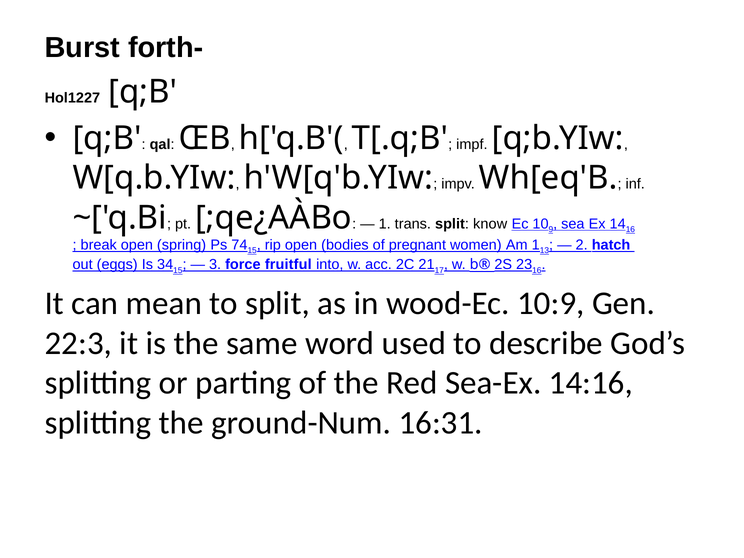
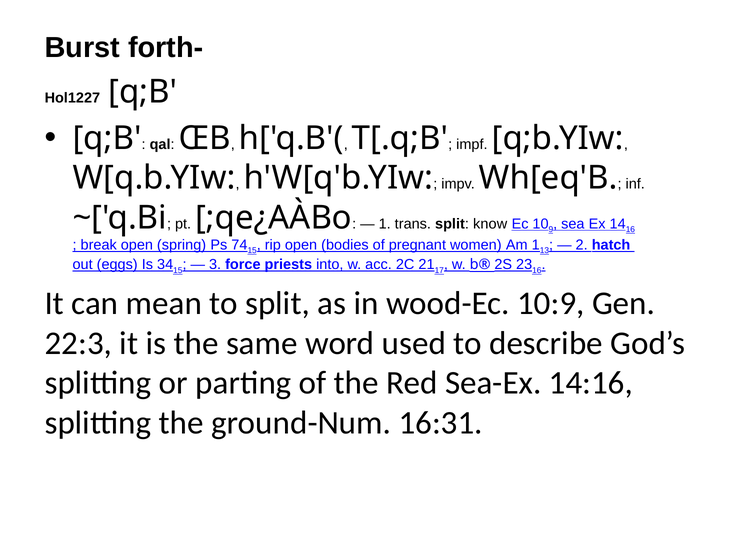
fruitful: fruitful -> priests
